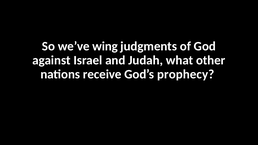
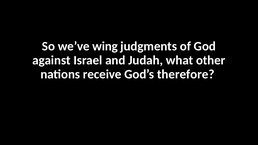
prophecy: prophecy -> therefore
